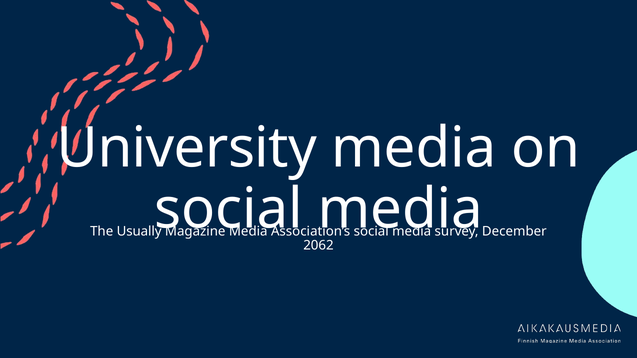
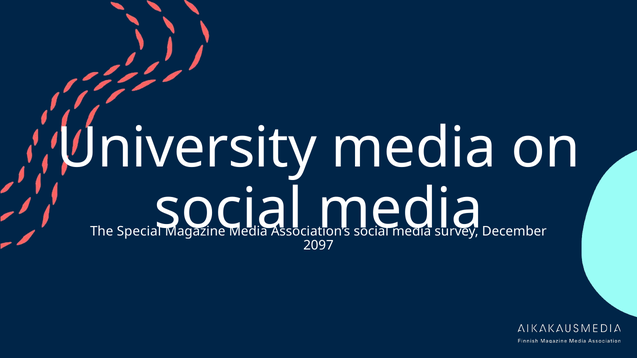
Usually: Usually -> Special
2062: 2062 -> 2097
